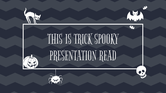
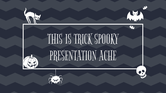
READ: READ -> ACHE
